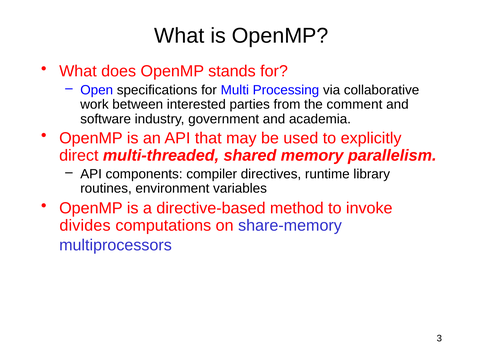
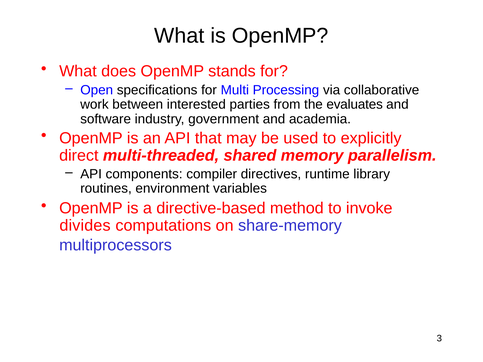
comment: comment -> evaluates
